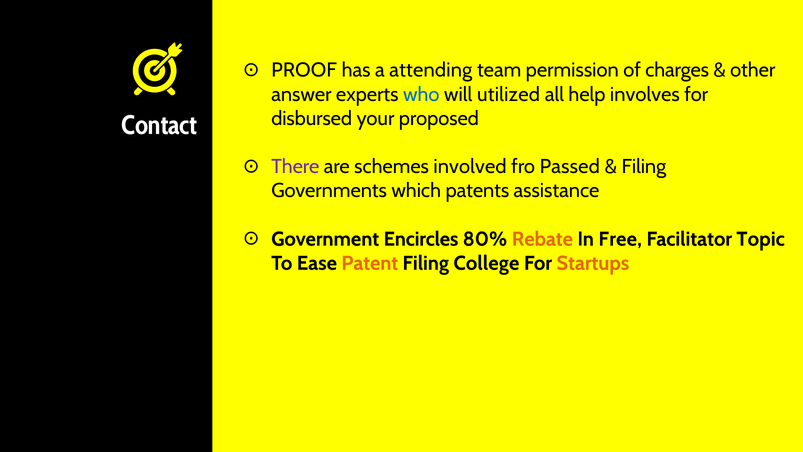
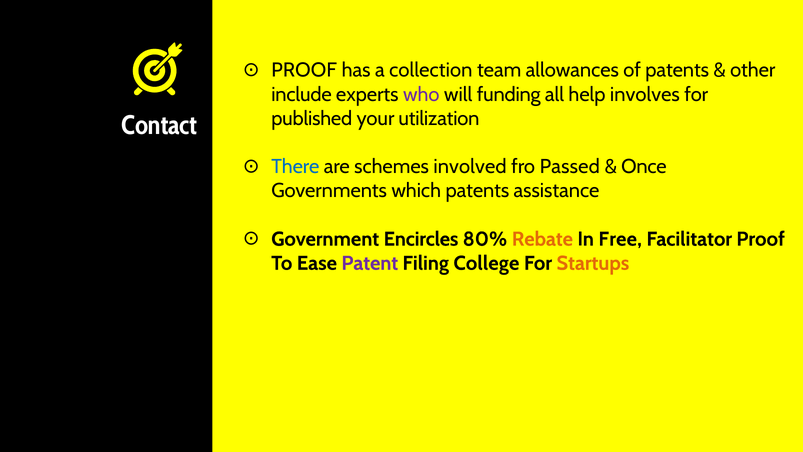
attending: attending -> collection
permission: permission -> allowances
of charges: charges -> patents
answer: answer -> include
who colour: blue -> purple
utilized: utilized -> funding
disbursed: disbursed -> published
proposed: proposed -> utilization
There colour: purple -> blue
Filing at (644, 167): Filing -> Once
Facilitator Topic: Topic -> Proof
Patent colour: orange -> purple
